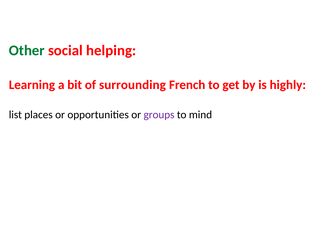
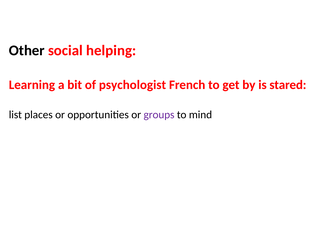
Other colour: green -> black
surrounding: surrounding -> psychologist
highly: highly -> stared
